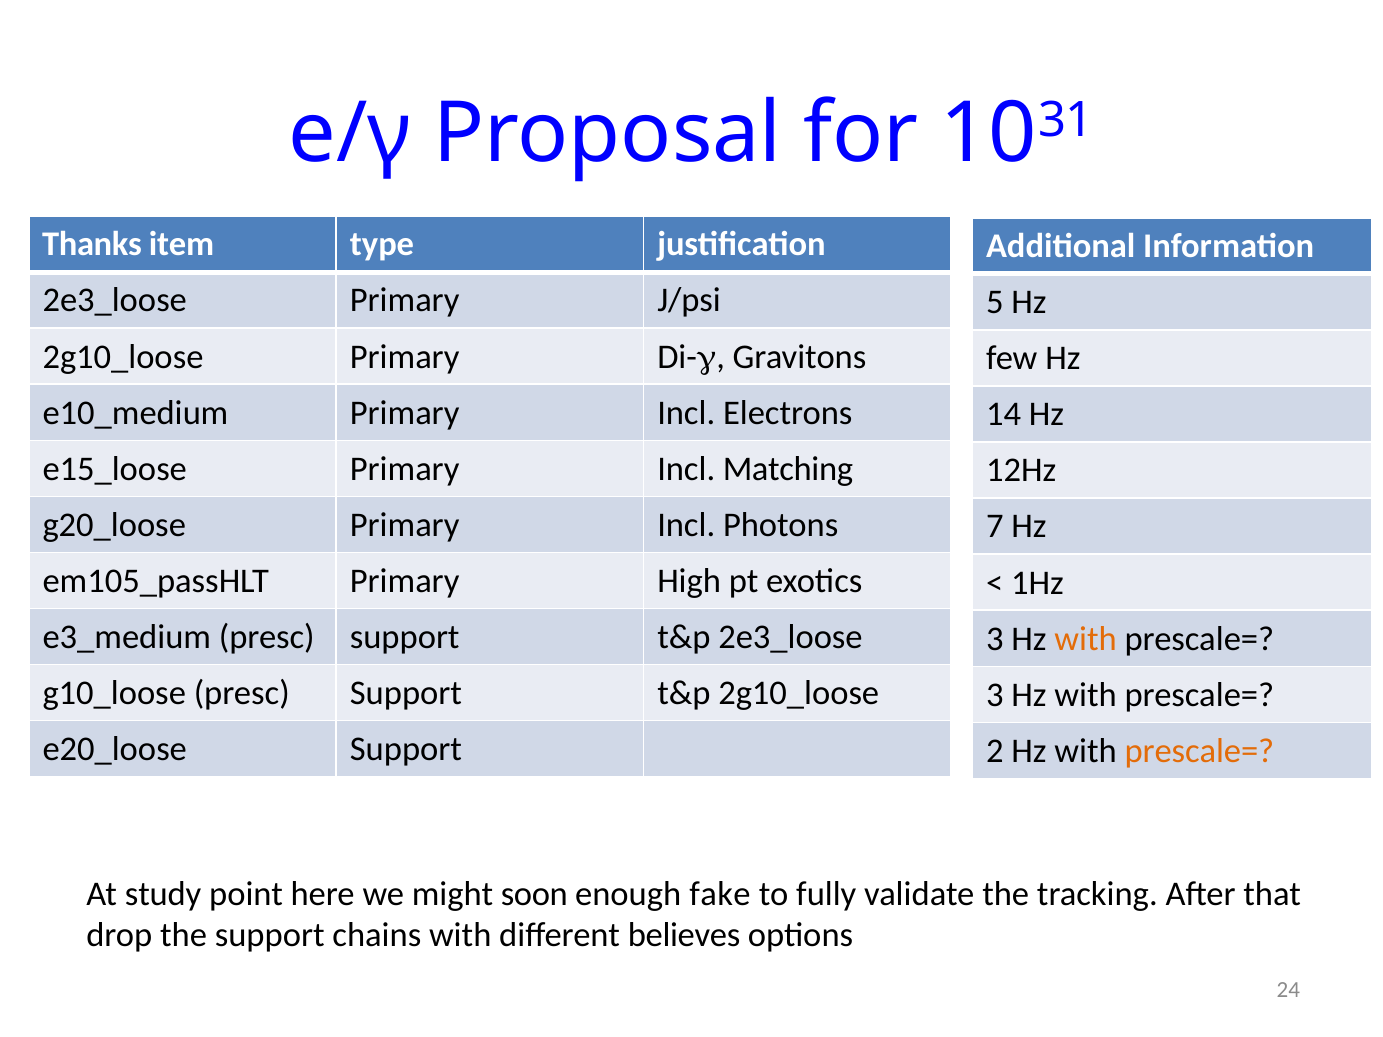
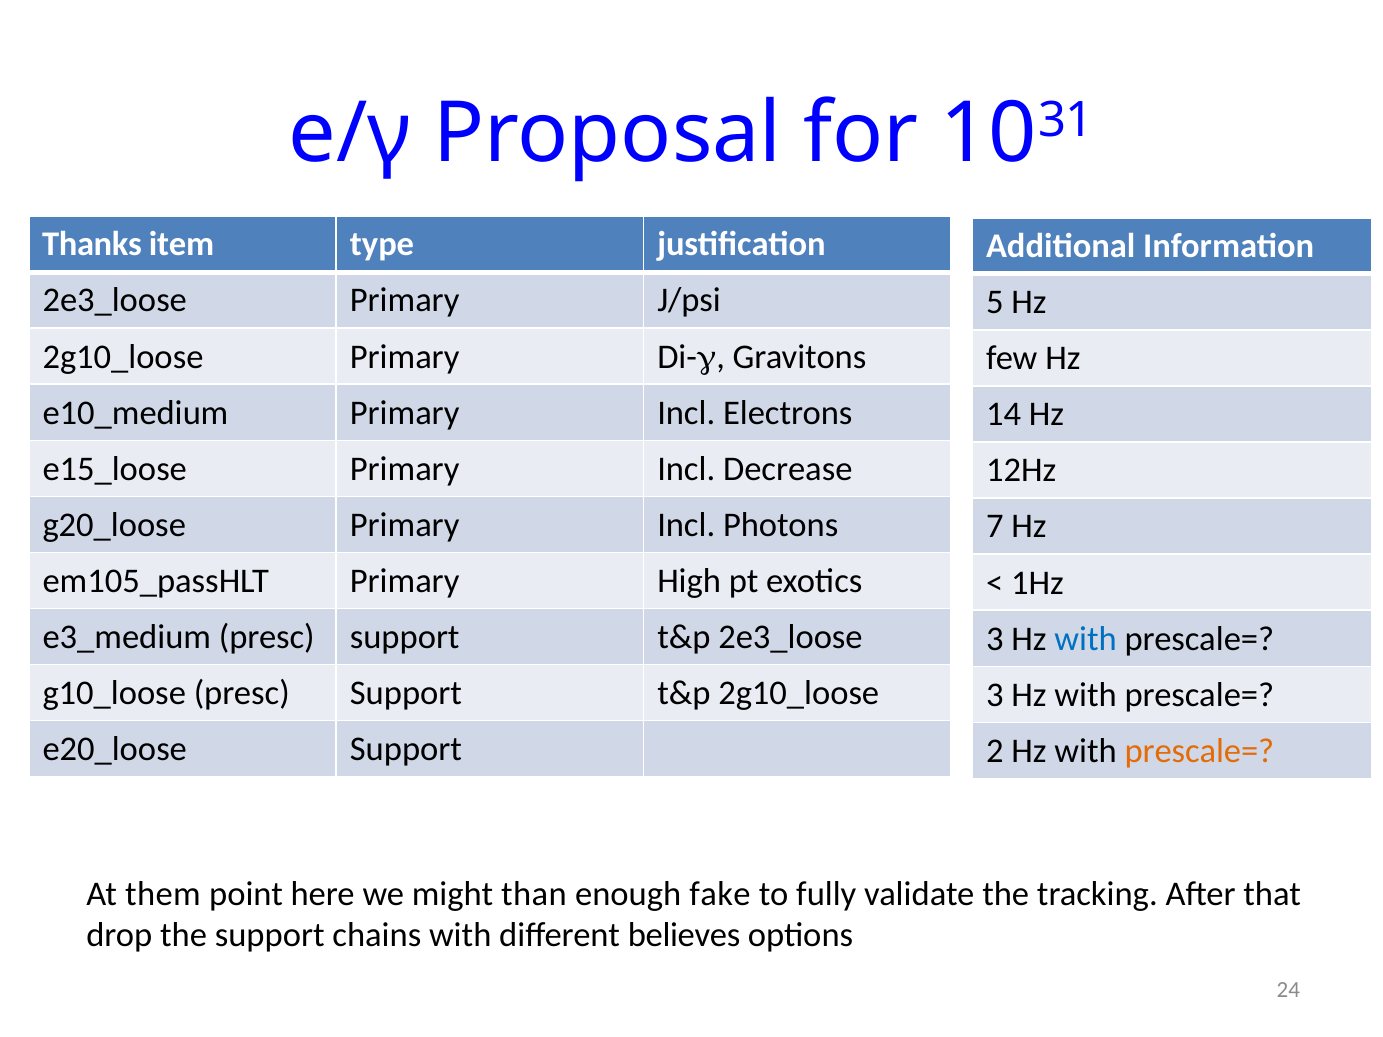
Matching: Matching -> Decrease
with at (1086, 639) colour: orange -> blue
study: study -> them
soon: soon -> than
